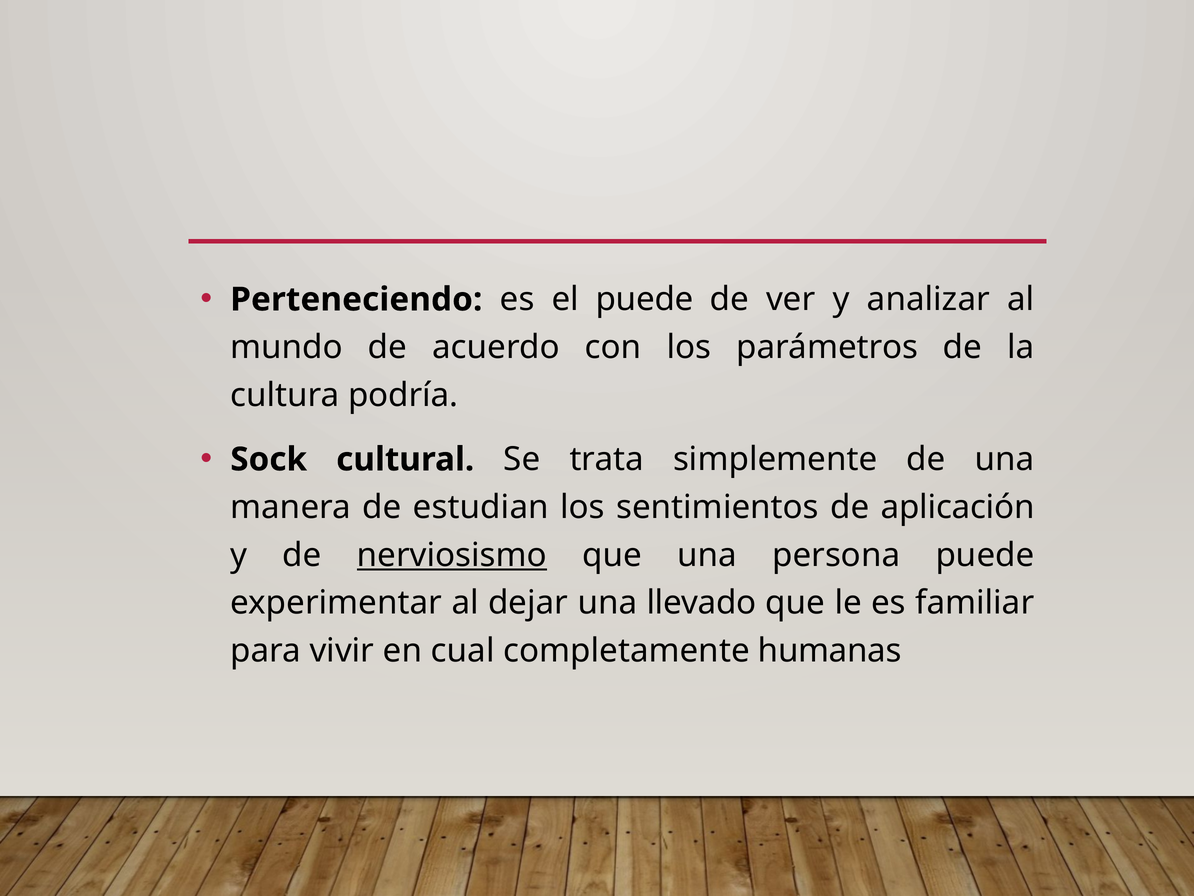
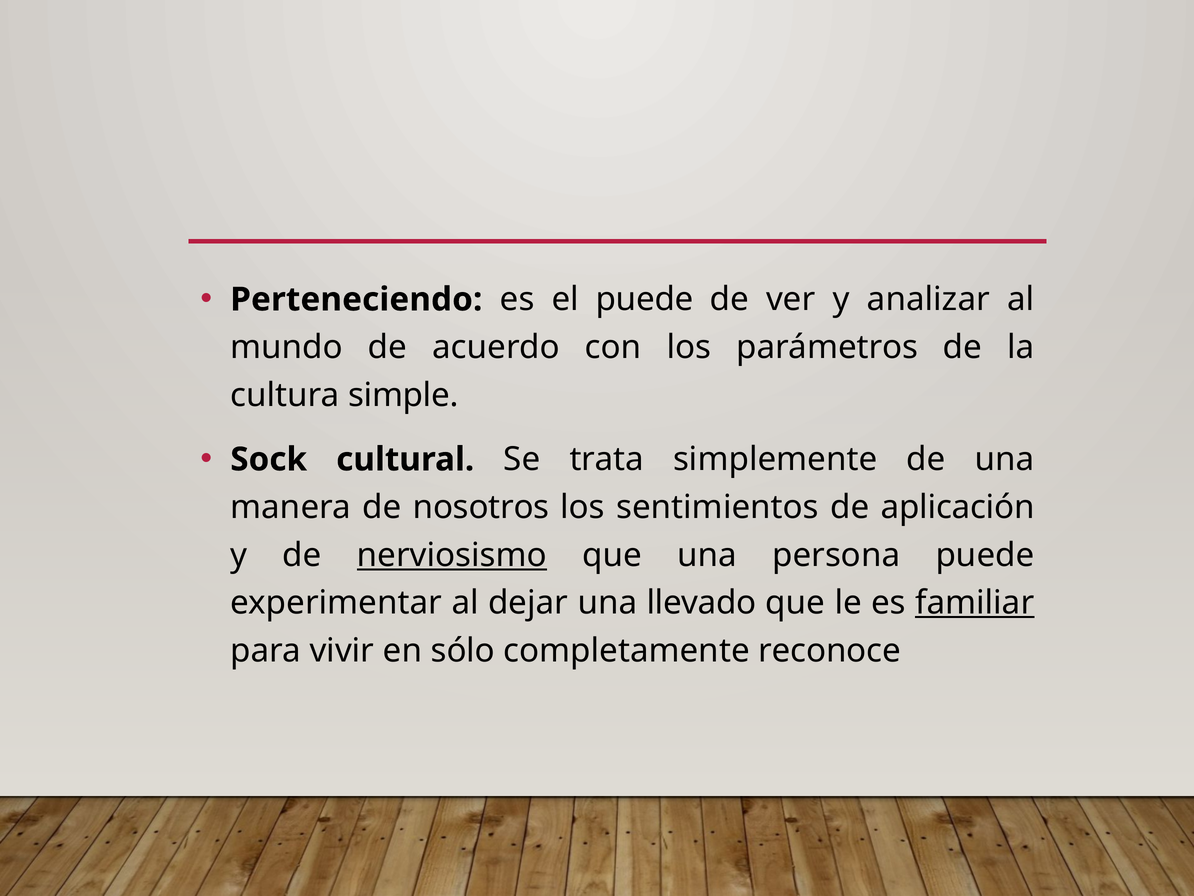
podría: podría -> simple
estudian: estudian -> nosotros
familiar underline: none -> present
cual: cual -> sólo
humanas: humanas -> reconoce
